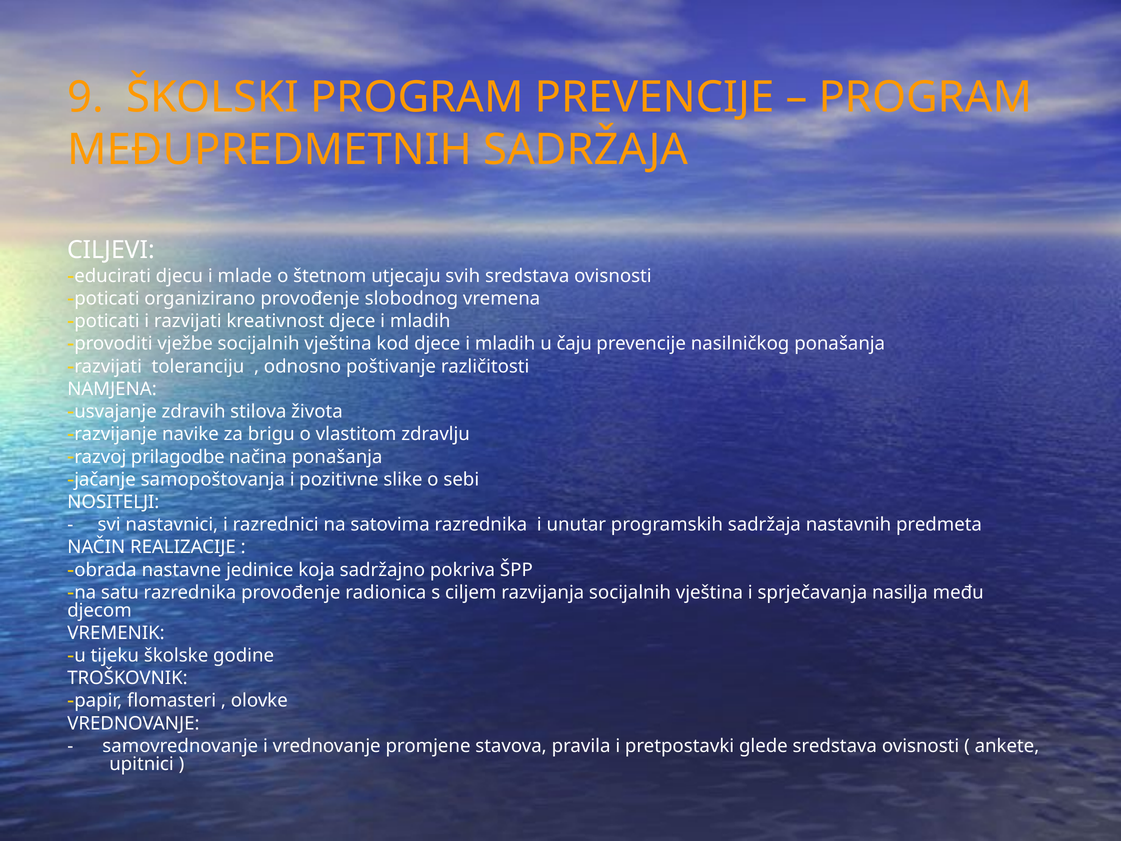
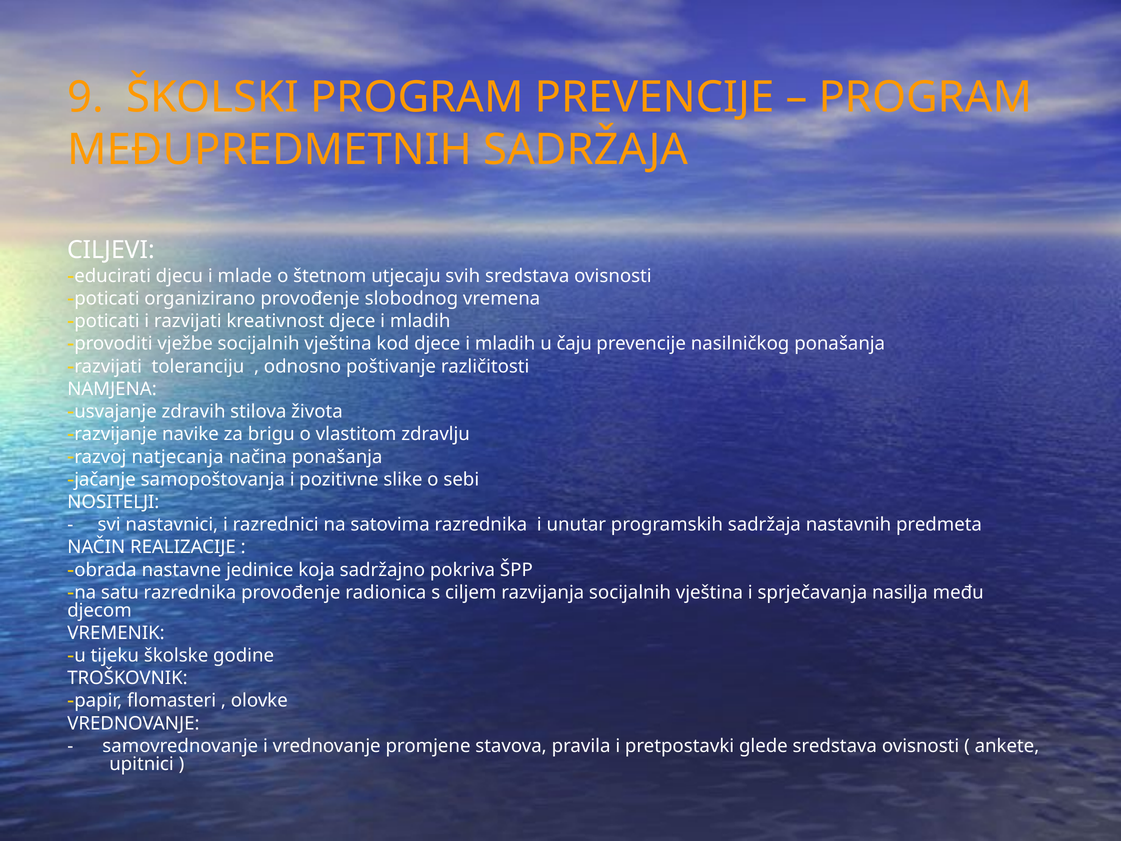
prilagodbe: prilagodbe -> natjecanja
